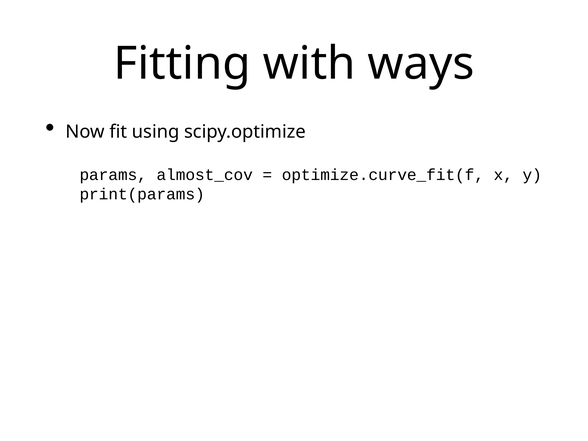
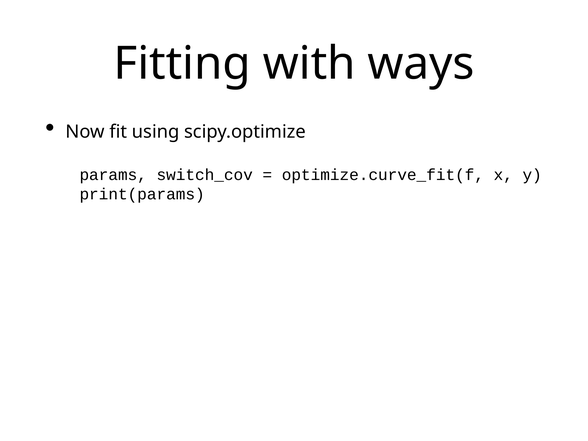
almost_cov: almost_cov -> switch_cov
